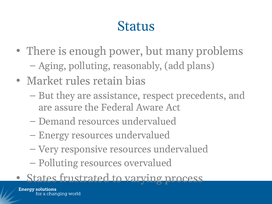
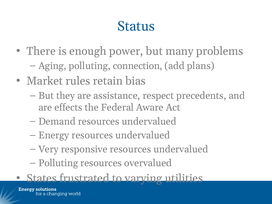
reasonably: reasonably -> connection
assure: assure -> effects
process: process -> utilities
